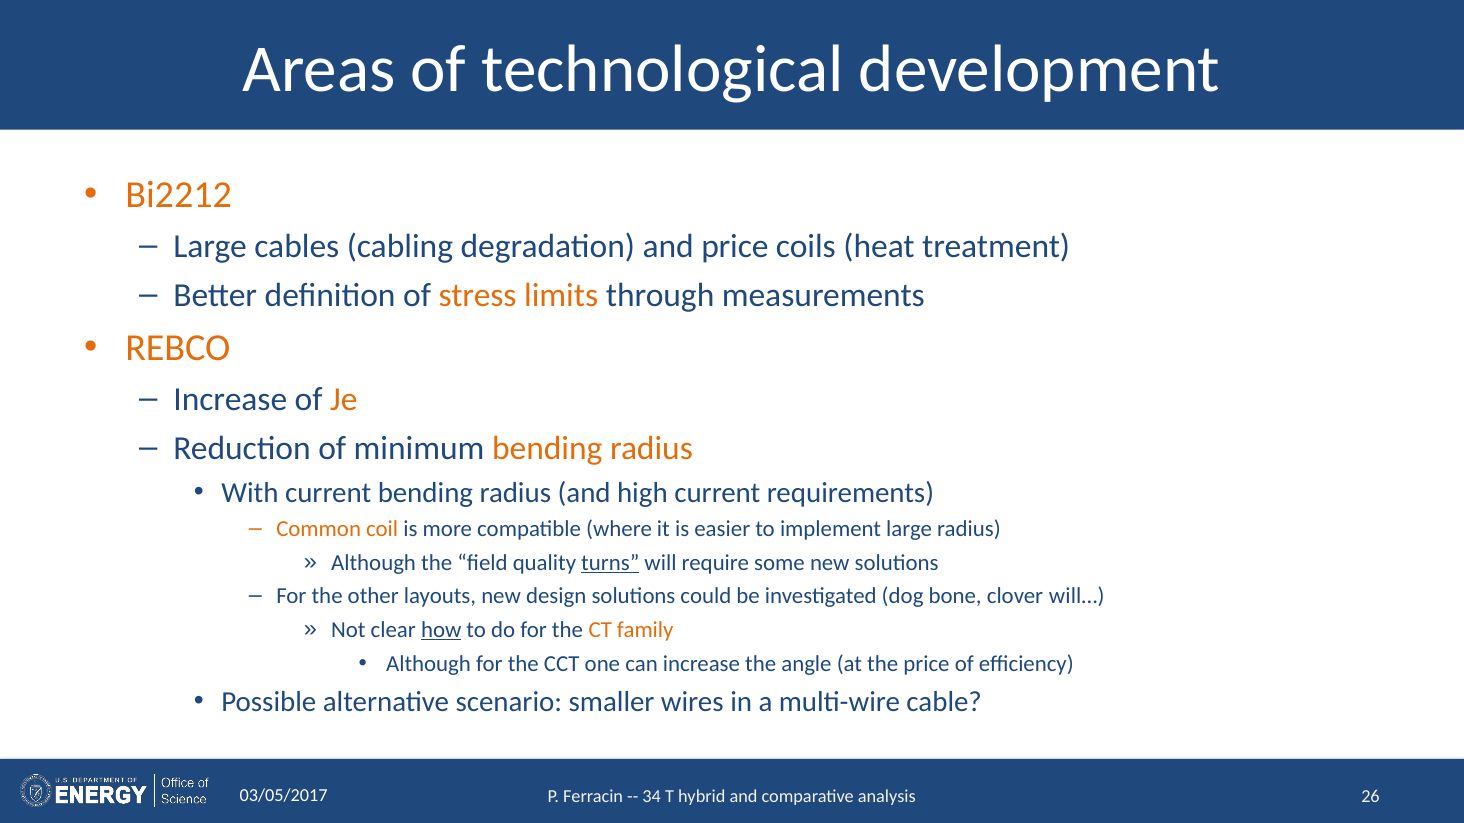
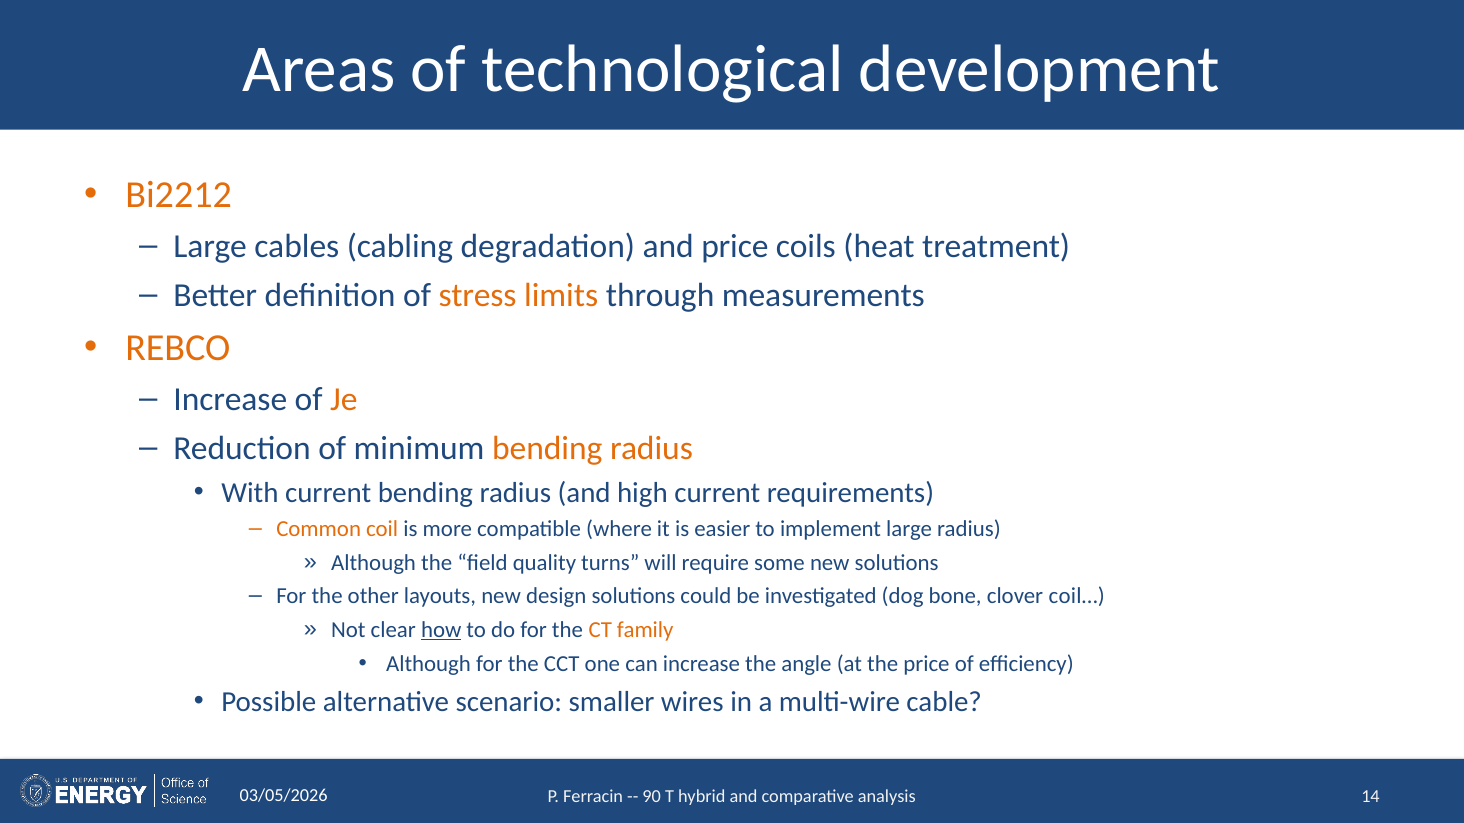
turns underline: present -> none
will…: will… -> coil…
03/05/2017: 03/05/2017 -> 03/05/2026
34: 34 -> 90
26: 26 -> 14
